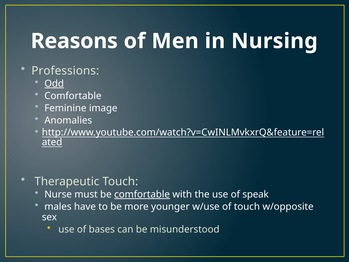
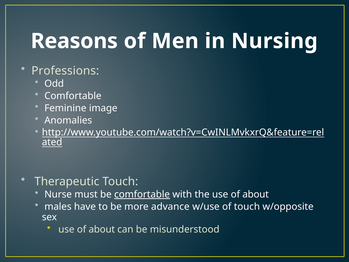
Odd underline: present -> none
the use of speak: speak -> about
younger: younger -> advance
bases at (102, 229): bases -> about
